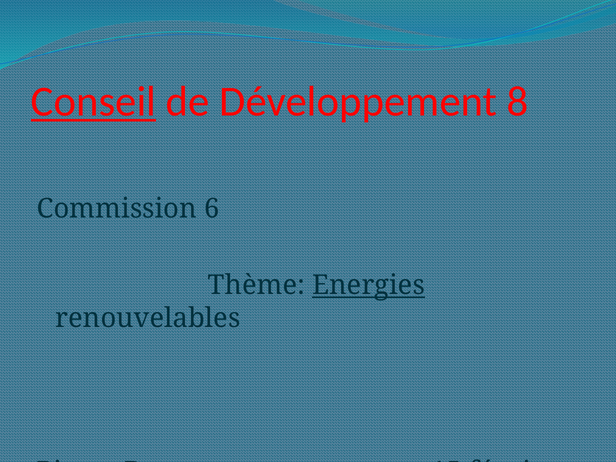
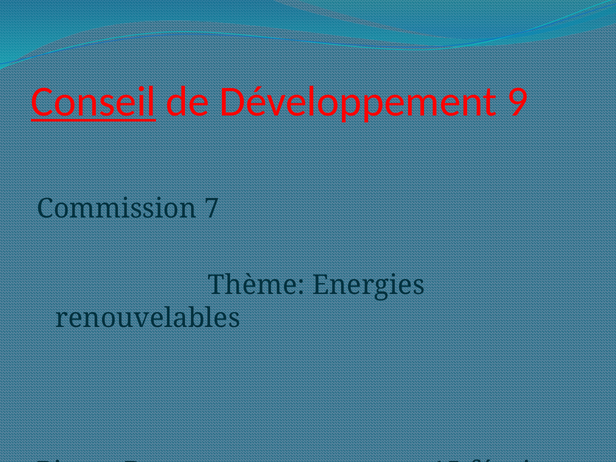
8: 8 -> 9
6: 6 -> 7
Energies underline: present -> none
